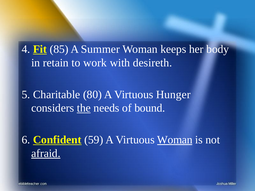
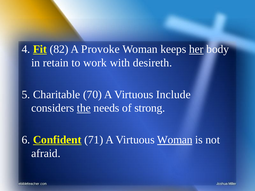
85: 85 -> 82
Summer: Summer -> Provoke
her underline: none -> present
80: 80 -> 70
Hunger: Hunger -> Include
bound: bound -> strong
59: 59 -> 71
afraid underline: present -> none
